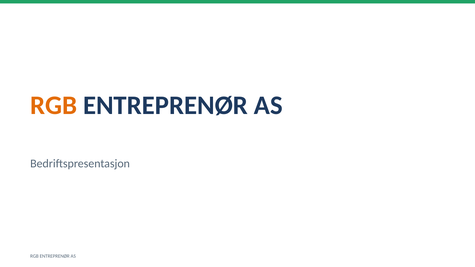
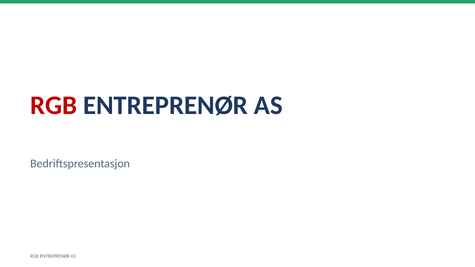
RGB at (54, 105) colour: orange -> red
